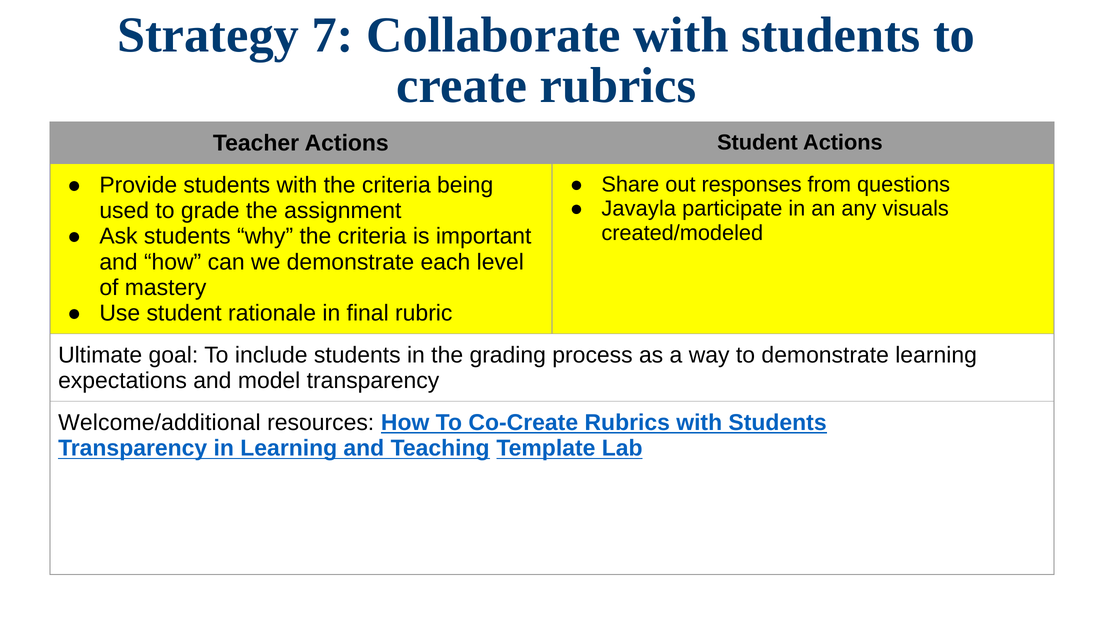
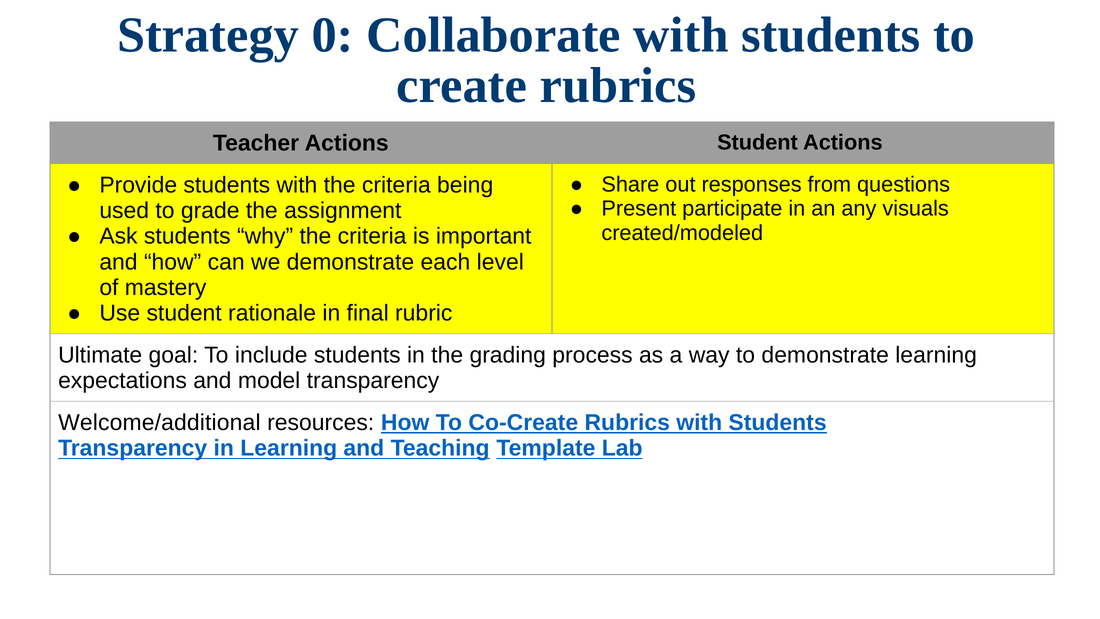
7: 7 -> 0
Javayla: Javayla -> Present
